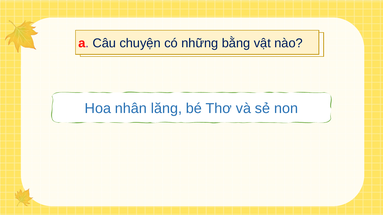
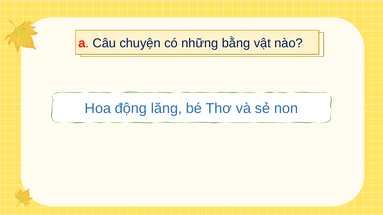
nhân: nhân -> động
